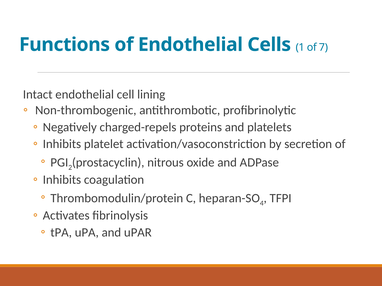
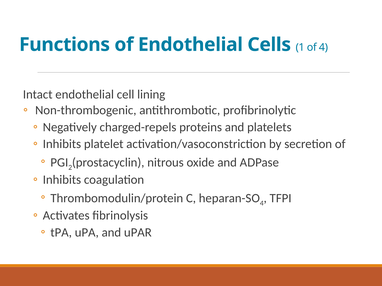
of 7: 7 -> 4
